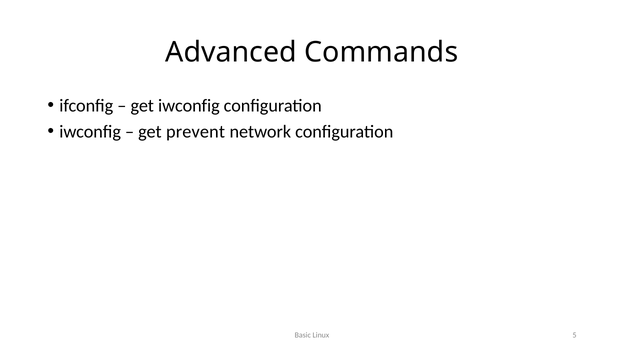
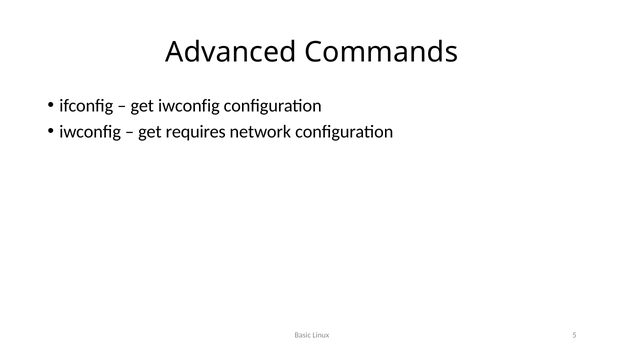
prevent: prevent -> requires
